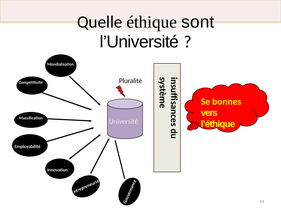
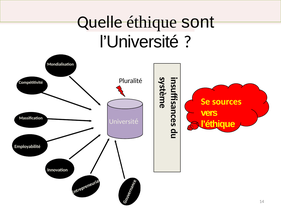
bonnes: bonnes -> sources
